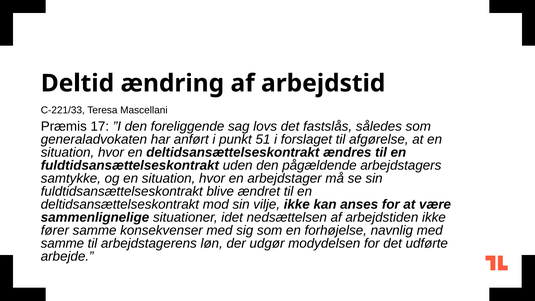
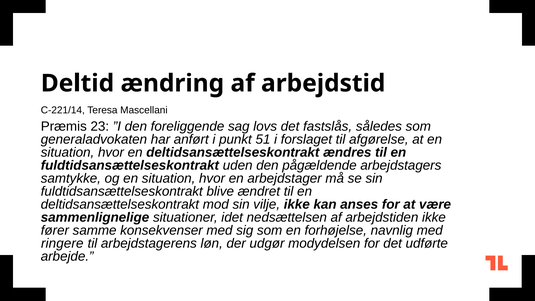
C-221/33: C-221/33 -> C-221/14
17: 17 -> 23
samme at (62, 243): samme -> ringere
